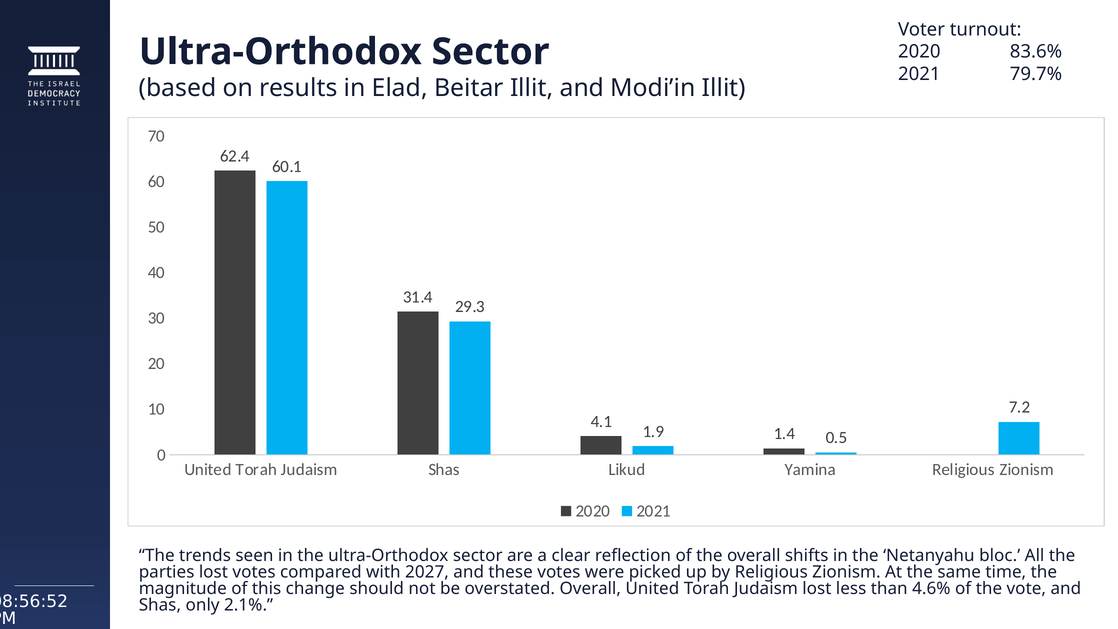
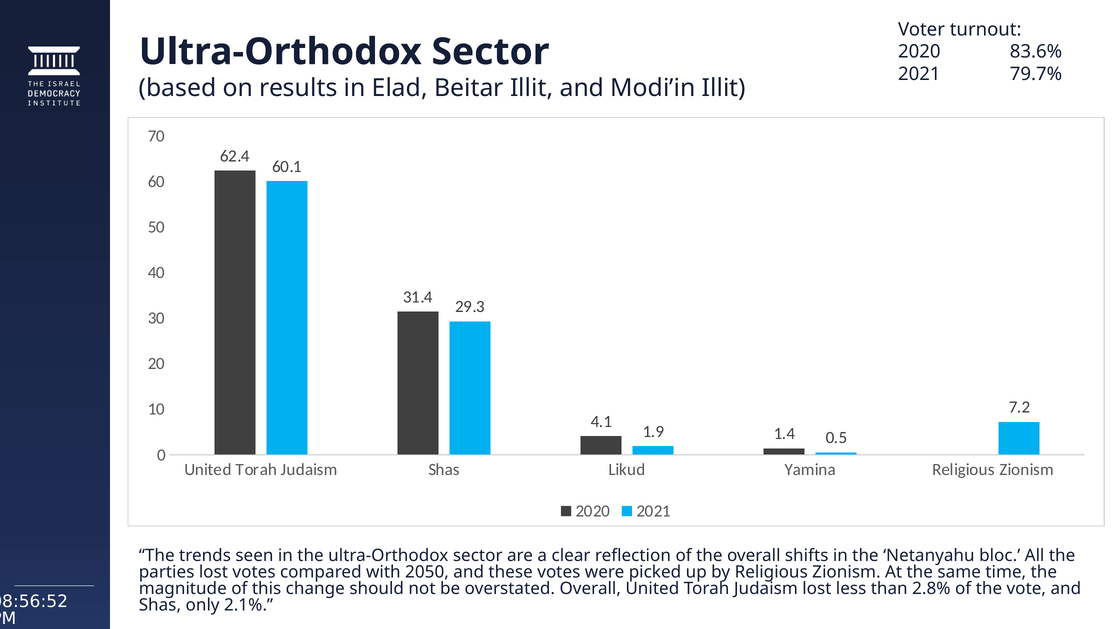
2027: 2027 -> 2050
4.6%: 4.6% -> 2.8%
